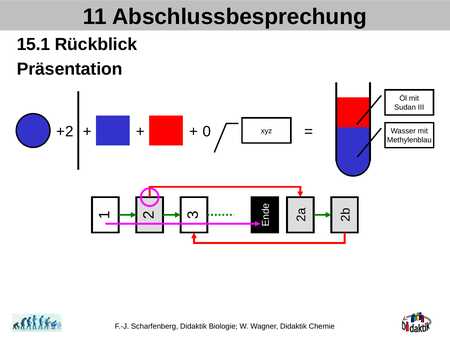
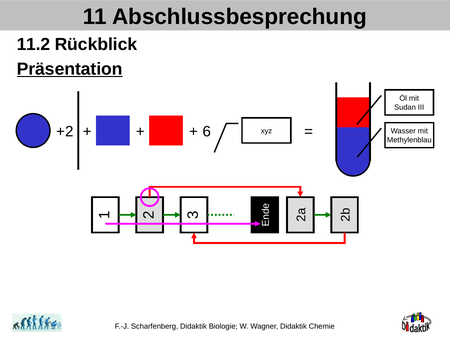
15.1: 15.1 -> 11.2
Präsentation underline: none -> present
0: 0 -> 6
